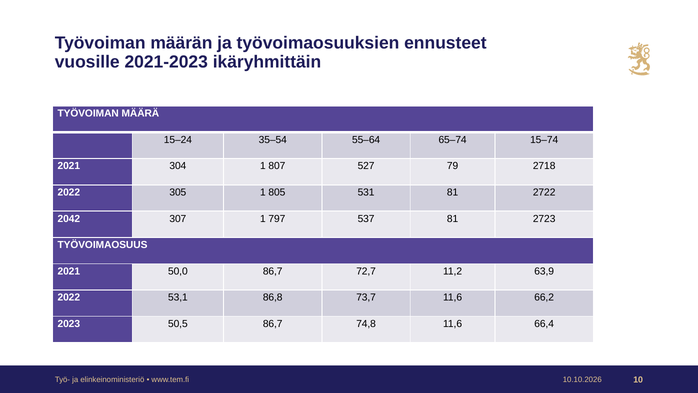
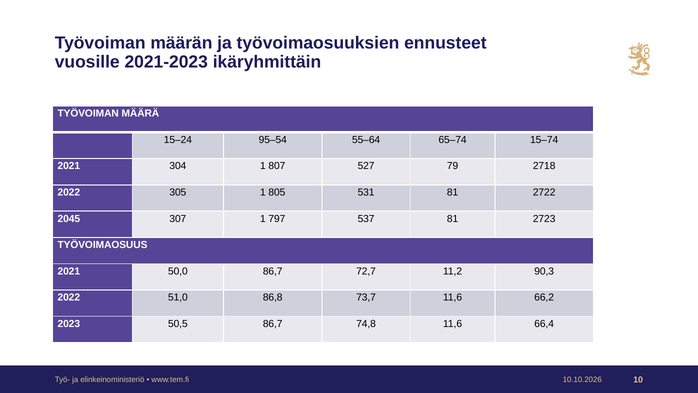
35–54: 35–54 -> 95–54
2042: 2042 -> 2045
63,9: 63,9 -> 90,3
53,1: 53,1 -> 51,0
